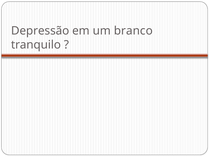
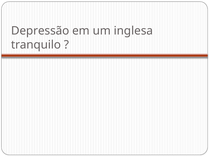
branco: branco -> inglesa
